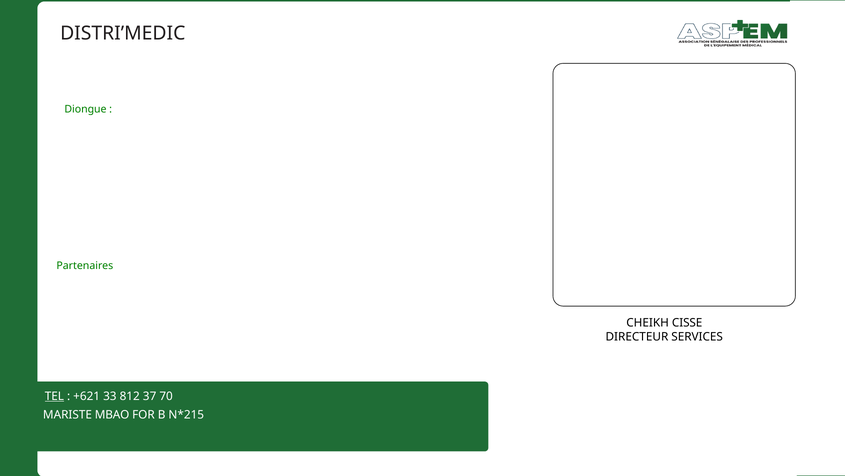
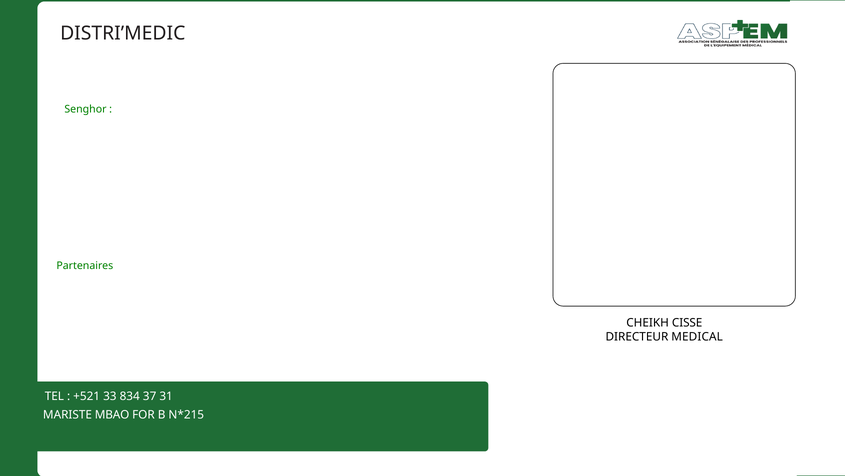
Diongue: Diongue -> Senghor
SERVICES: SERVICES -> MEDICAL
TEL underline: present -> none
+621: +621 -> +521
812: 812 -> 834
70: 70 -> 31
